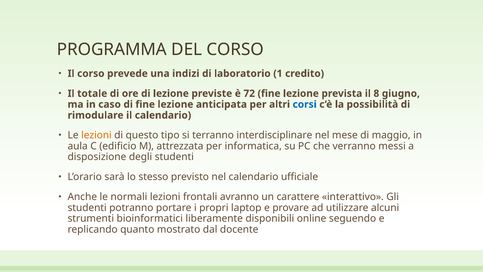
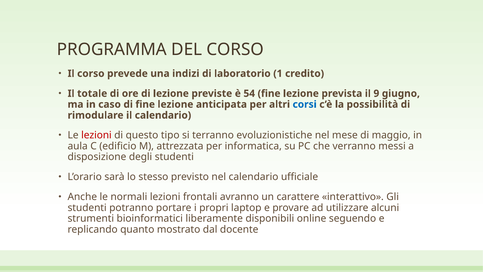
72: 72 -> 54
8: 8 -> 9
lezioni at (96, 135) colour: orange -> red
interdisciplinare: interdisciplinare -> evoluzionistiche
